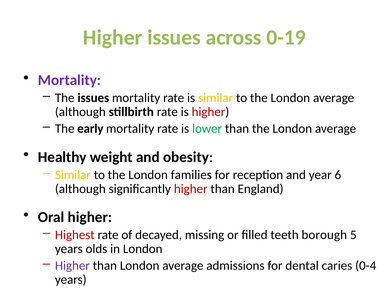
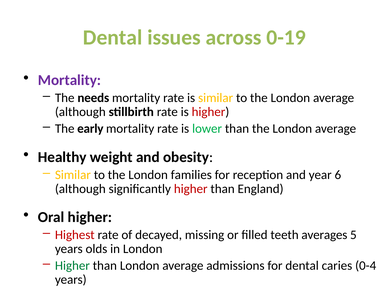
Higher at (113, 37): Higher -> Dental
The issues: issues -> needs
borough: borough -> averages
Higher at (72, 265) colour: purple -> green
